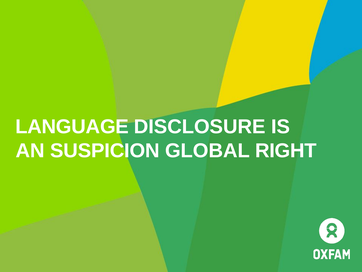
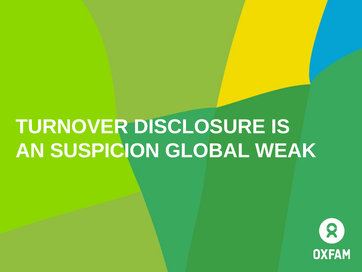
LANGUAGE: LANGUAGE -> TURNOVER
RIGHT: RIGHT -> WEAK
